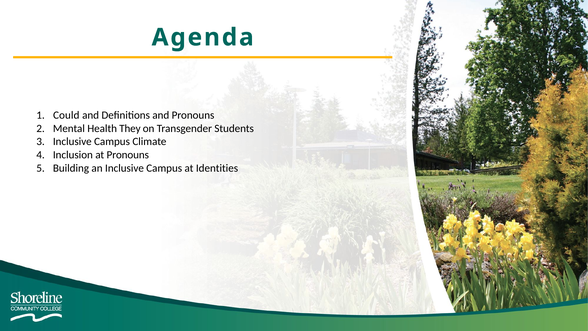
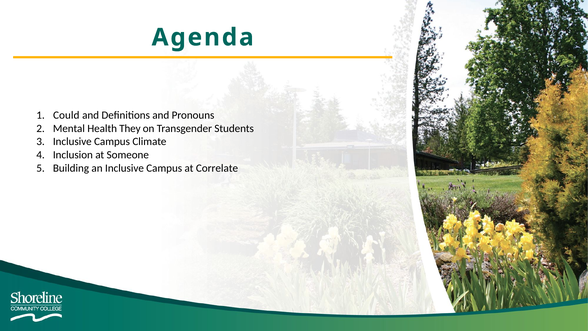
at Pronouns: Pronouns -> Someone
Identities: Identities -> Correlate
